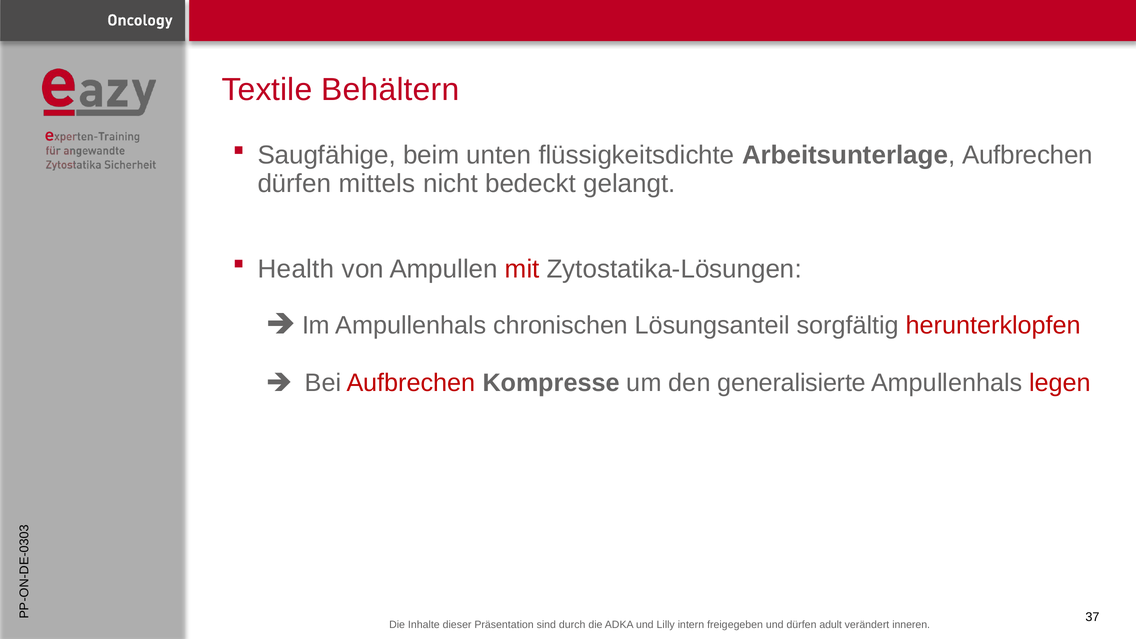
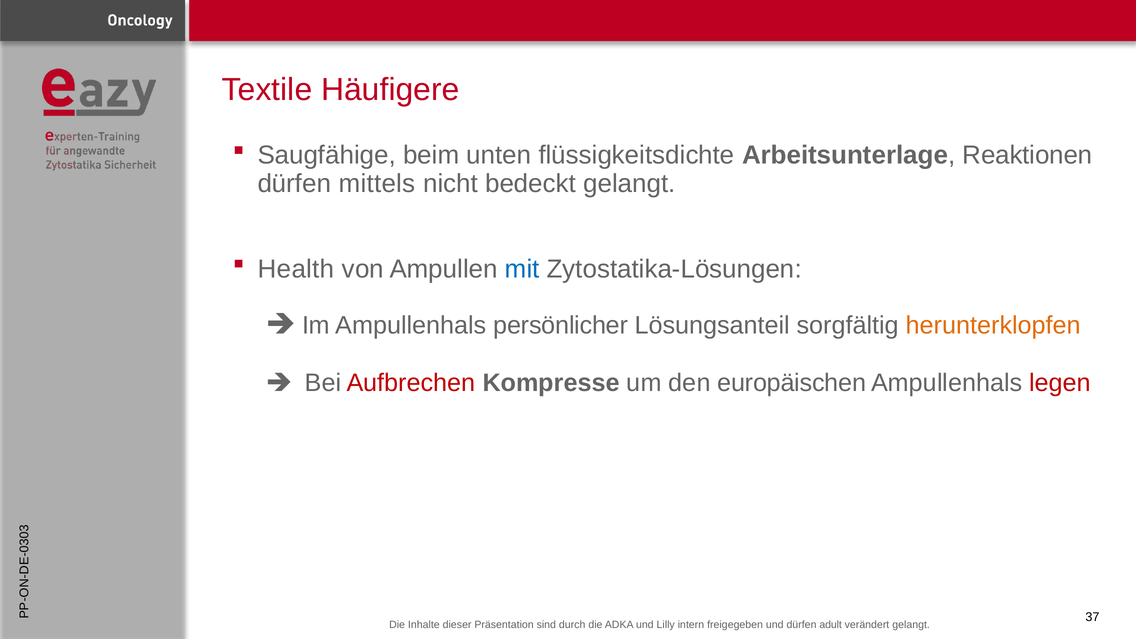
Behältern: Behältern -> Häufigere
Arbeitsunterlage Aufbrechen: Aufbrechen -> Reaktionen
mit colour: red -> blue
chronischen: chronischen -> persönlicher
herunterklopfen colour: red -> orange
generalisierte: generalisierte -> europäischen
inneren at (911, 625): inneren -> gelangt
